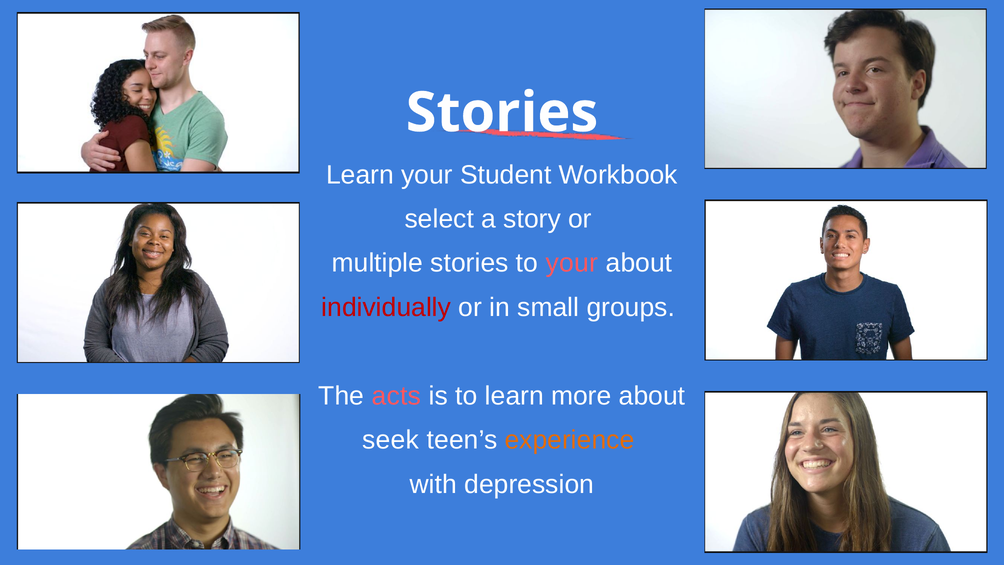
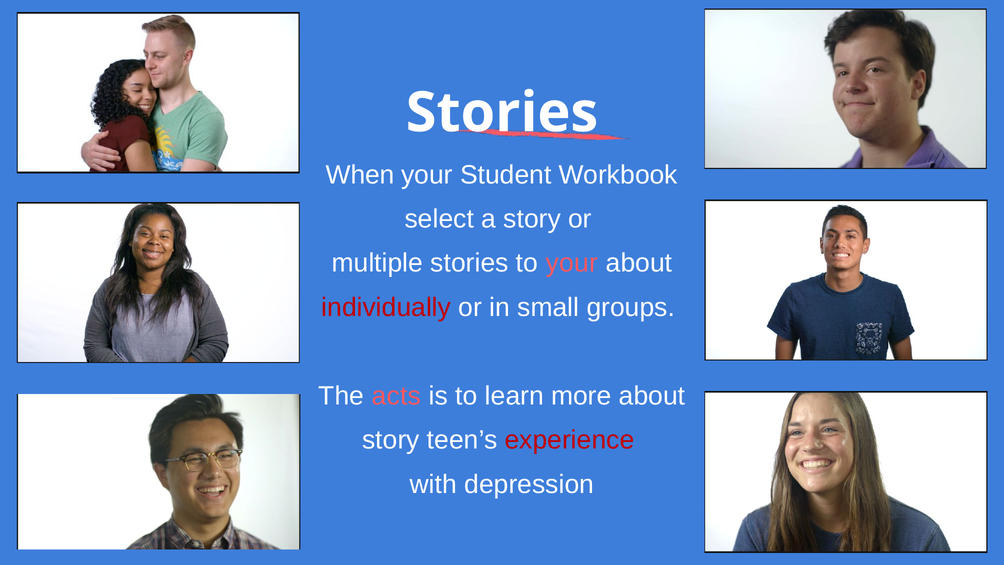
Learn at (360, 175): Learn -> When
seek at (391, 440): seek -> story
experience colour: orange -> red
